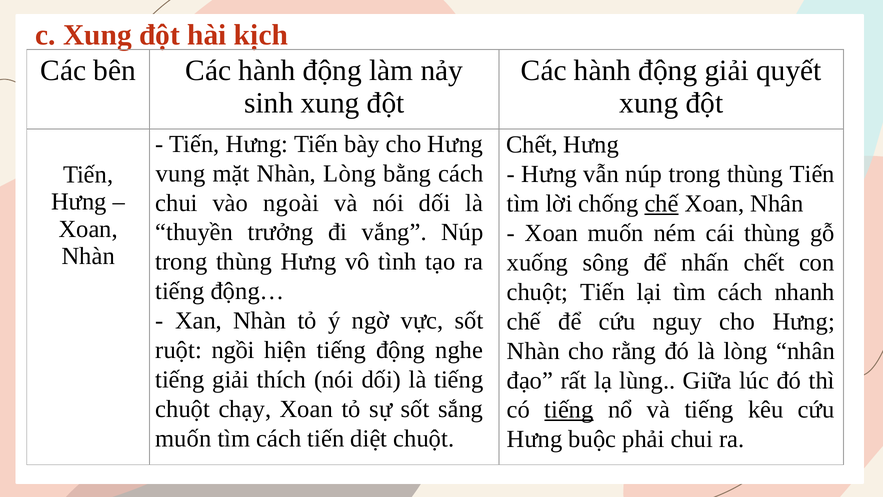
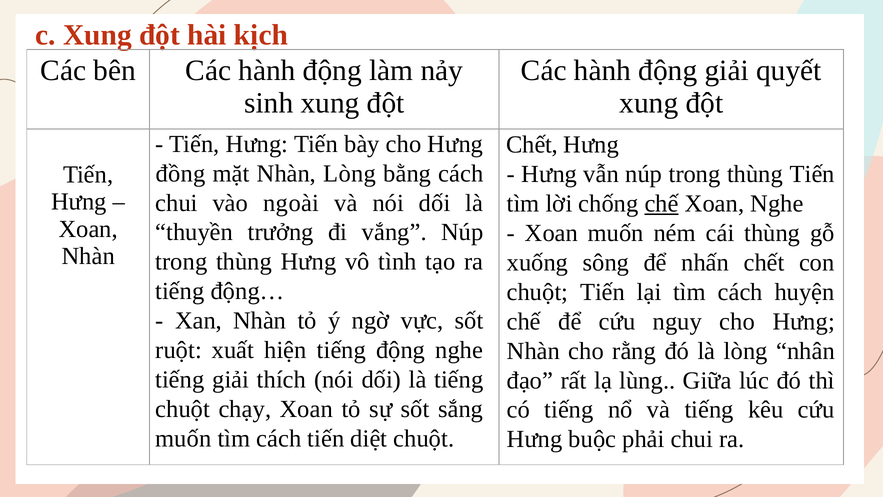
vung: vung -> đồng
Xoan Nhân: Nhân -> Nghe
nhanh: nhanh -> huyện
ngồi: ngồi -> xuất
tiếng at (569, 410) underline: present -> none
